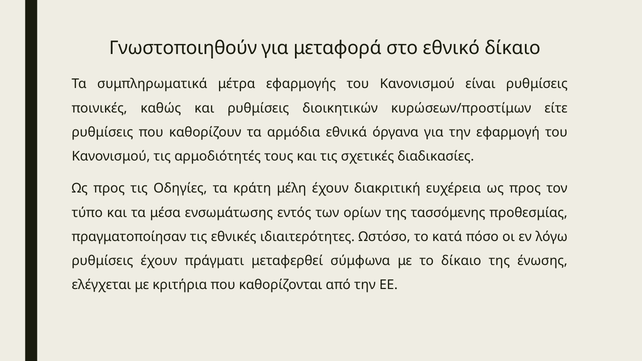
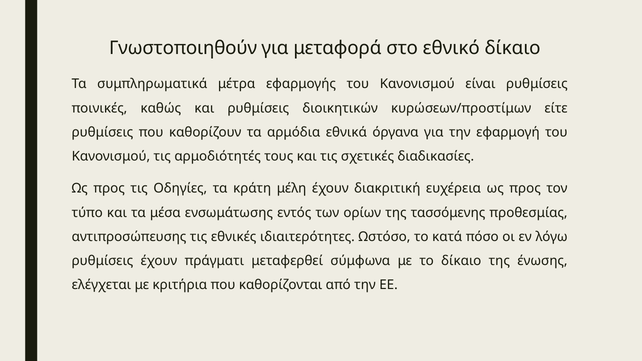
πραγματοποίησαν: πραγματοποίησαν -> αντιπροσώπευσης
